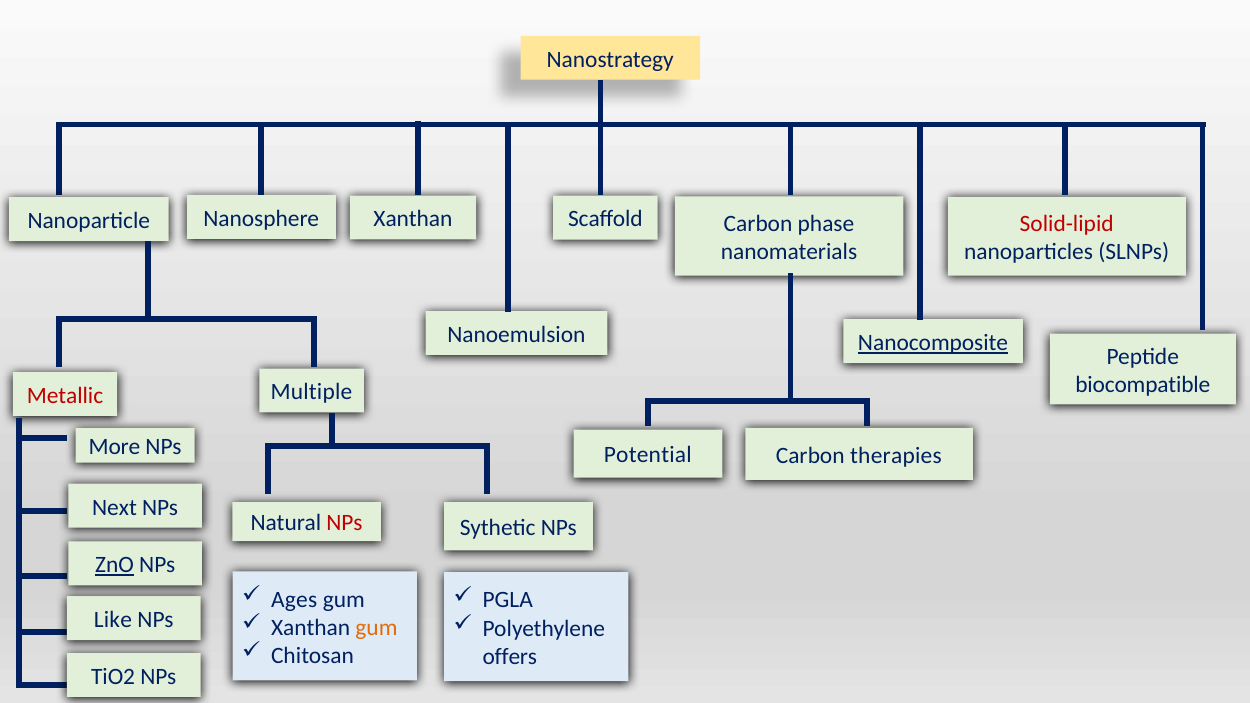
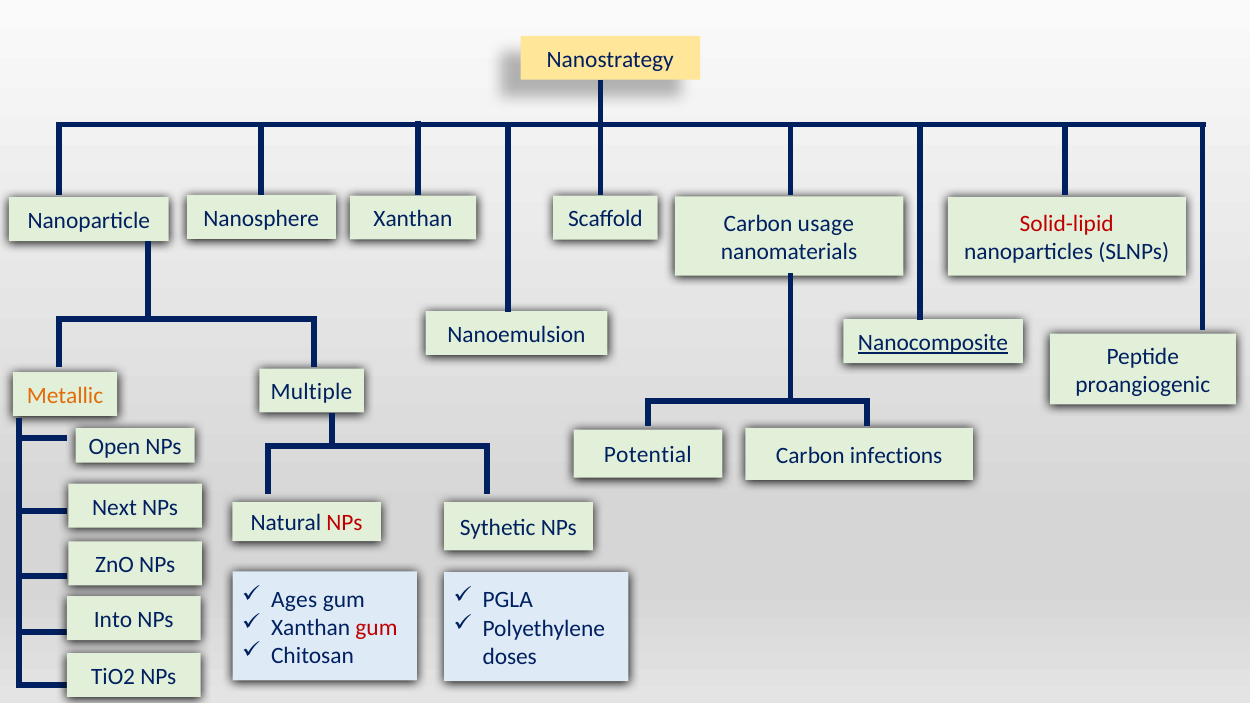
phase: phase -> usage
biocompatible: biocompatible -> proangiogenic
Metallic colour: red -> orange
More: More -> Open
therapies: therapies -> infections
ZnO underline: present -> none
Like: Like -> Into
gum at (376, 628) colour: orange -> red
offers: offers -> doses
